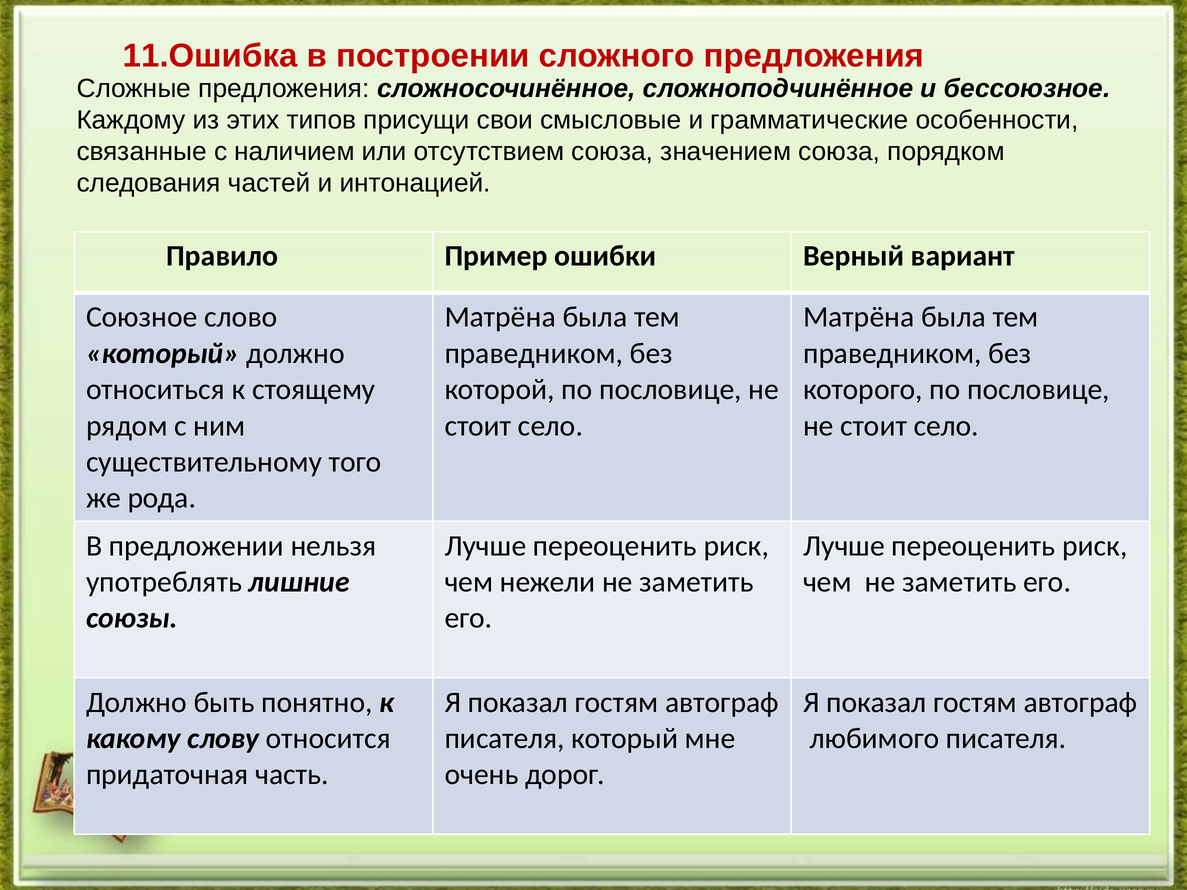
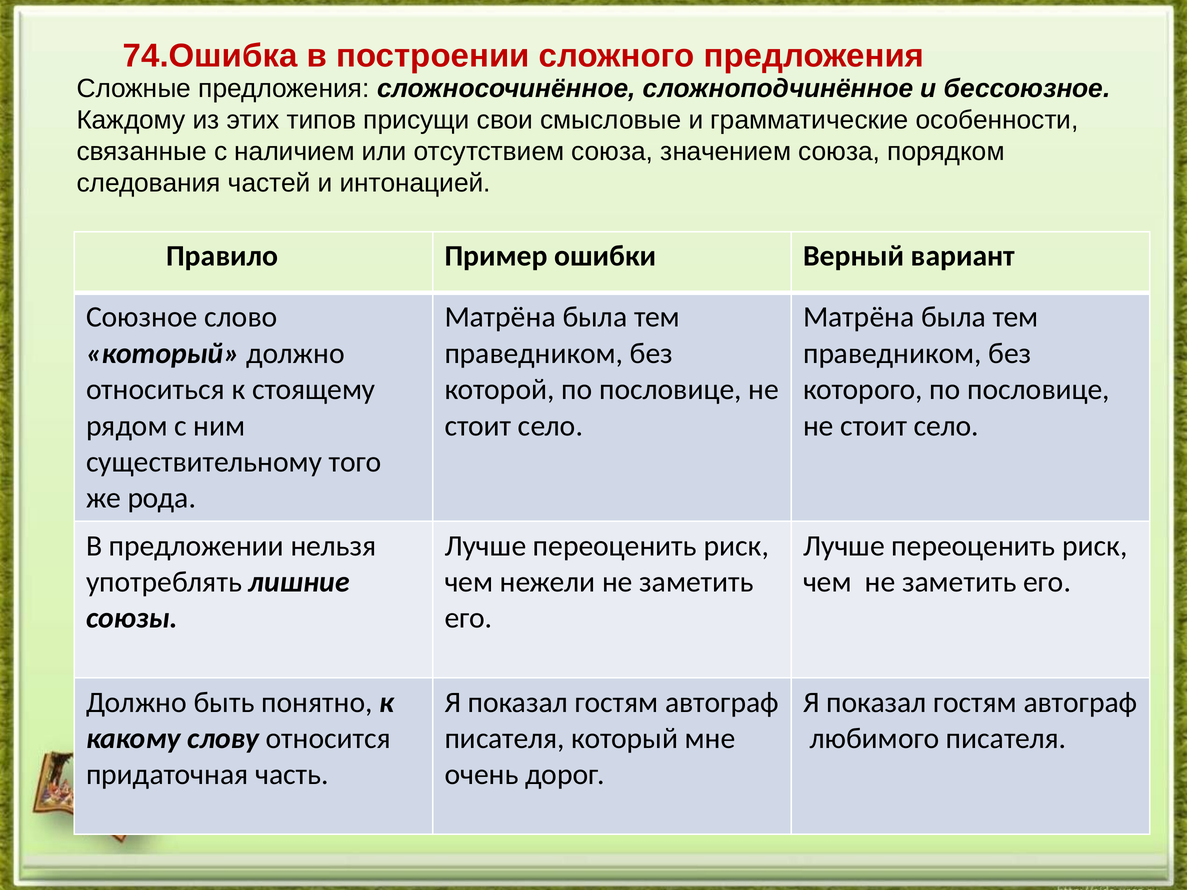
11.Ошибка: 11.Ошибка -> 74.Ошибка
